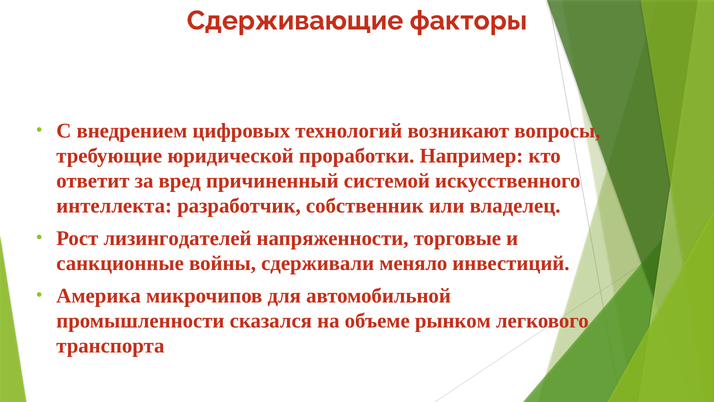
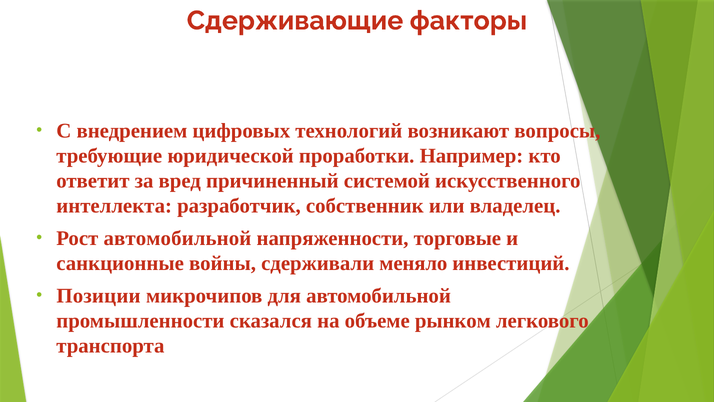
Рост лизингодателей: лизингодателей -> автомобильной
Америка: Америка -> Позиции
